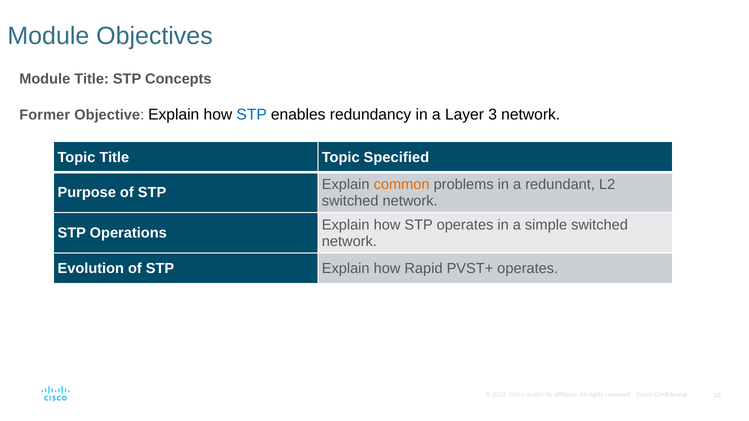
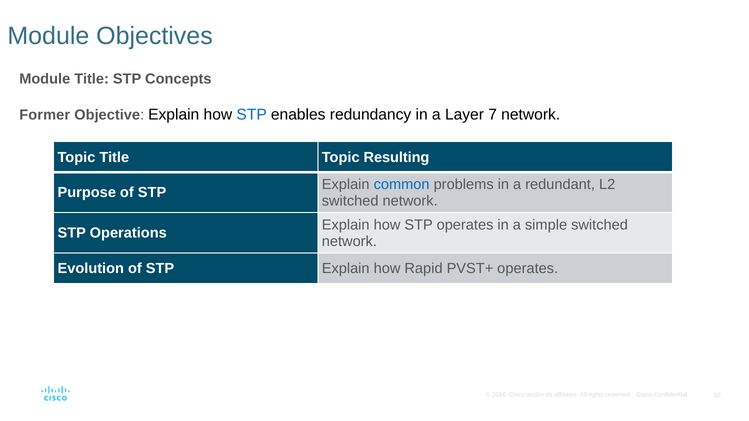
3: 3 -> 7
Specified: Specified -> Resulting
common colour: orange -> blue
